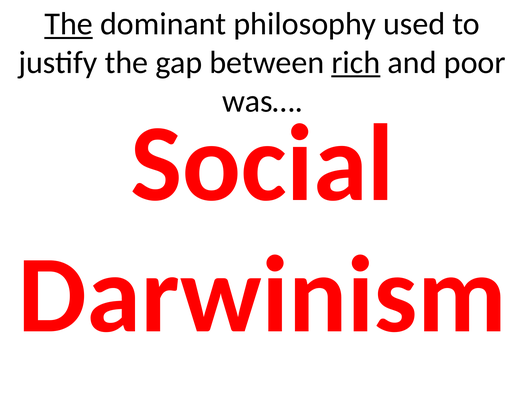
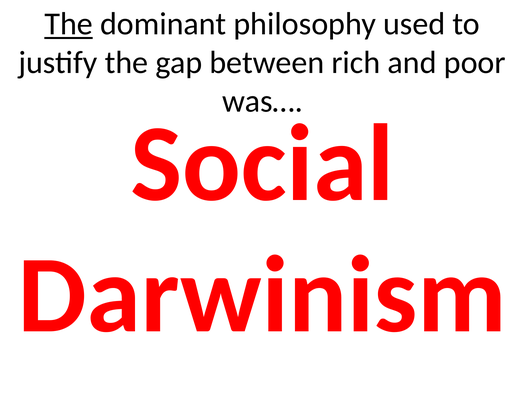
rich underline: present -> none
